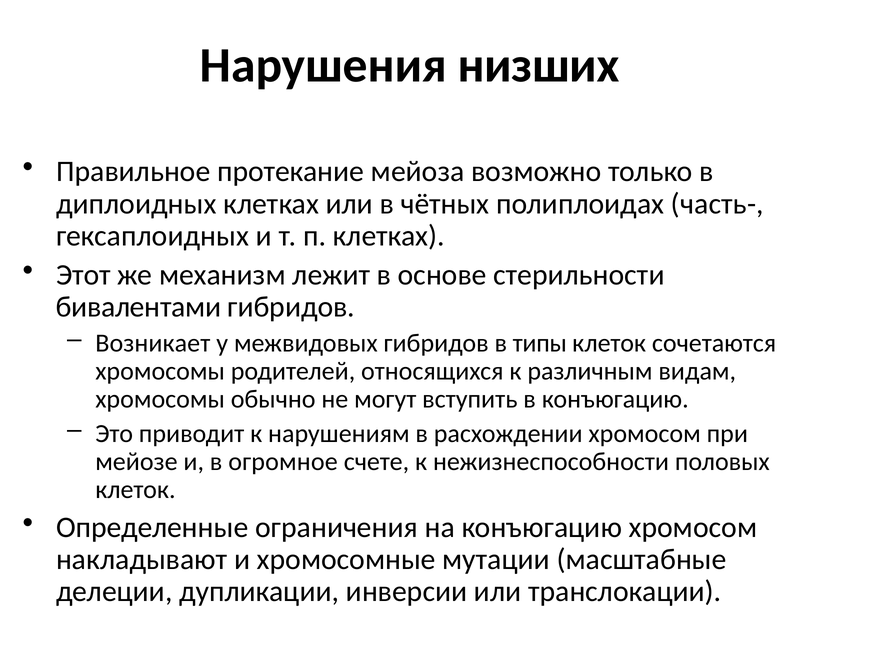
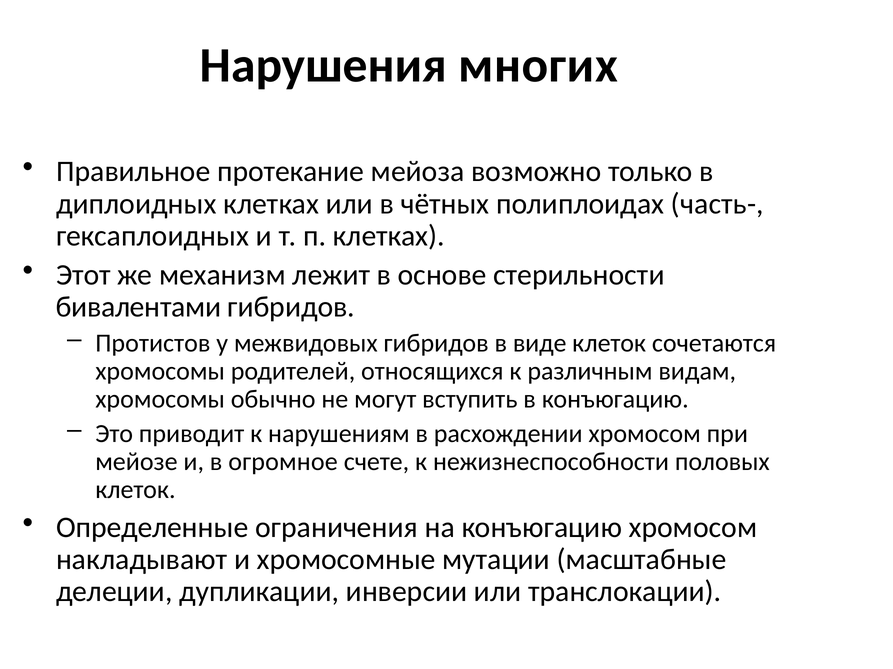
низших: низших -> многих
Возникает: Возникает -> Протистов
типы: типы -> виде
